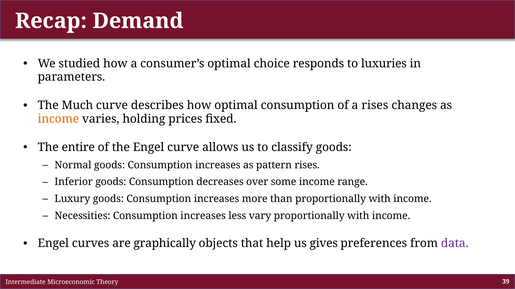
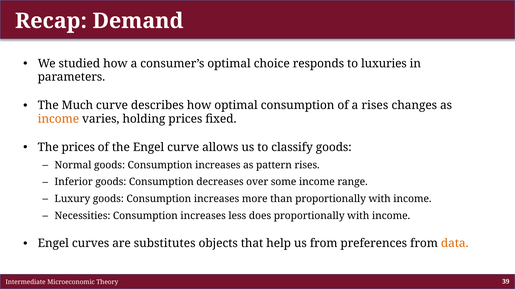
The entire: entire -> prices
vary: vary -> does
graphically: graphically -> substitutes
us gives: gives -> from
data colour: purple -> orange
